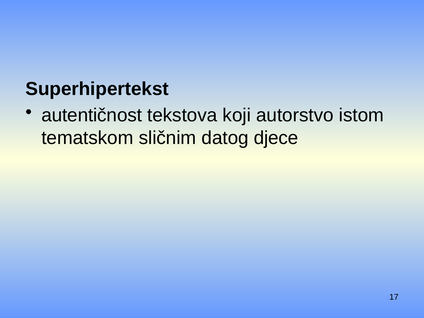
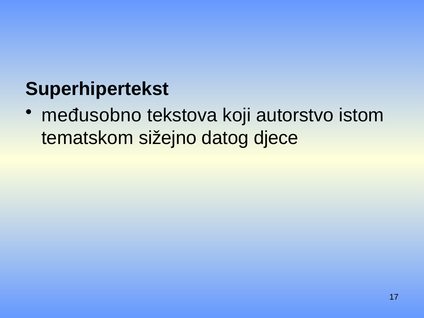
autentičnost: autentičnost -> međusobno
sličnim: sličnim -> sižejno
